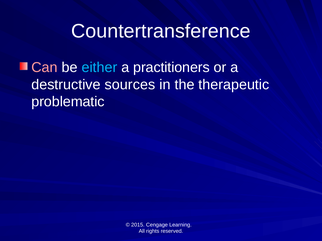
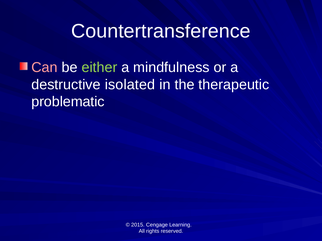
either colour: light blue -> light green
practitioners: practitioners -> mindfulness
sources: sources -> isolated
